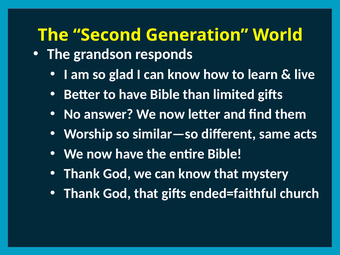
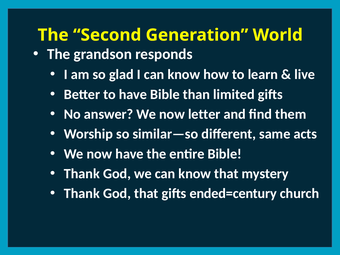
ended=faithful: ended=faithful -> ended=century
